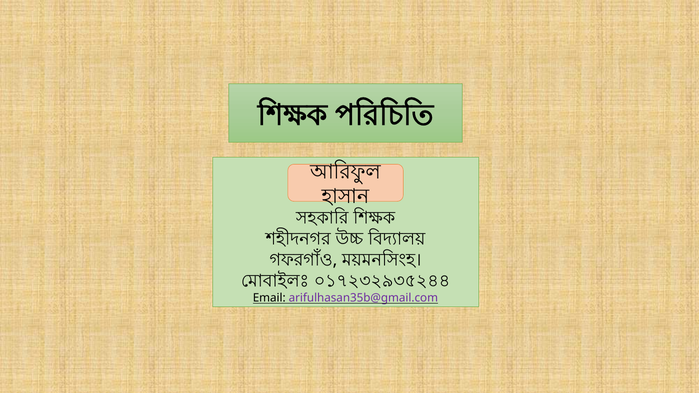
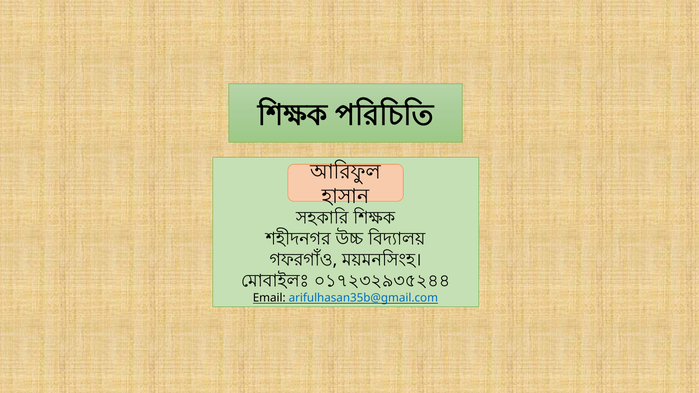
arifulhasan35b@gmail.com colour: purple -> blue
